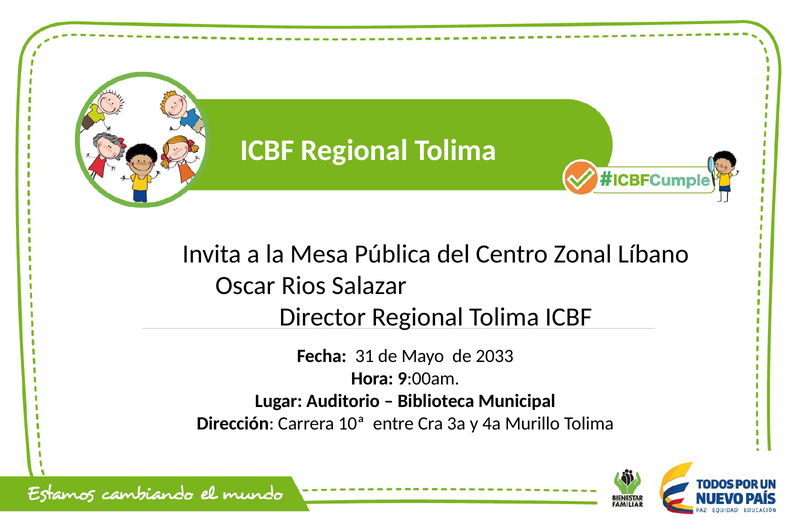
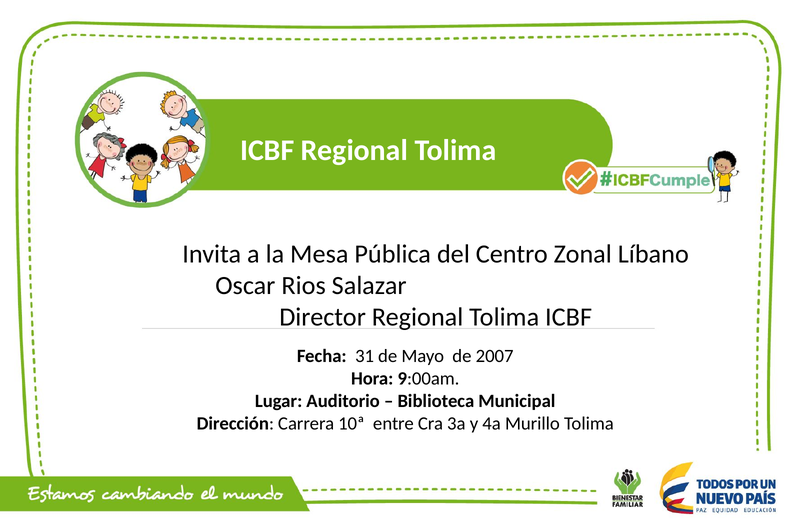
2033: 2033 -> 2007
